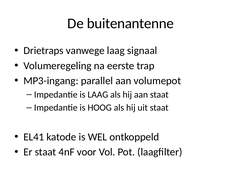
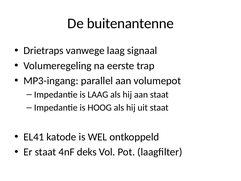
voor: voor -> deks
